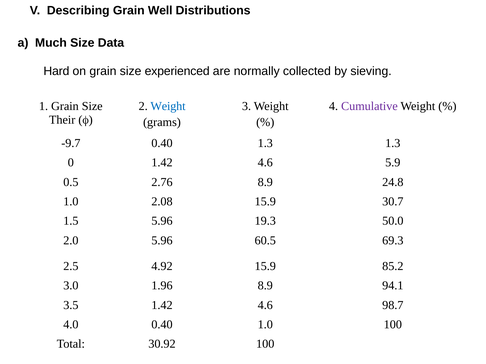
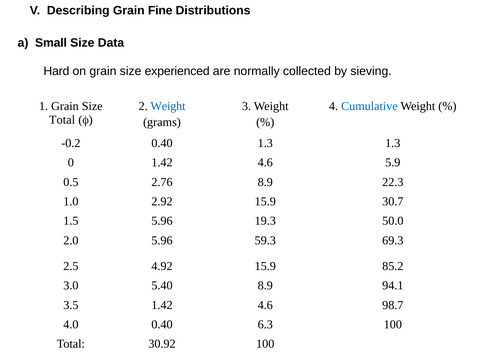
Well: Well -> Fine
Much: Much -> Small
Cumulative colour: purple -> blue
Their at (62, 120): Their -> Total
-9.7: -9.7 -> -0.2
24.8: 24.8 -> 22.3
2.08: 2.08 -> 2.92
60.5: 60.5 -> 59.3
1.96: 1.96 -> 5.40
0.40 1.0: 1.0 -> 6.3
